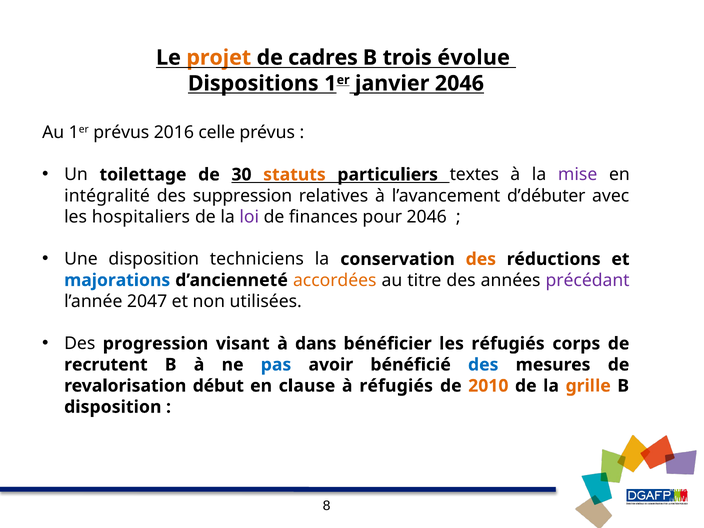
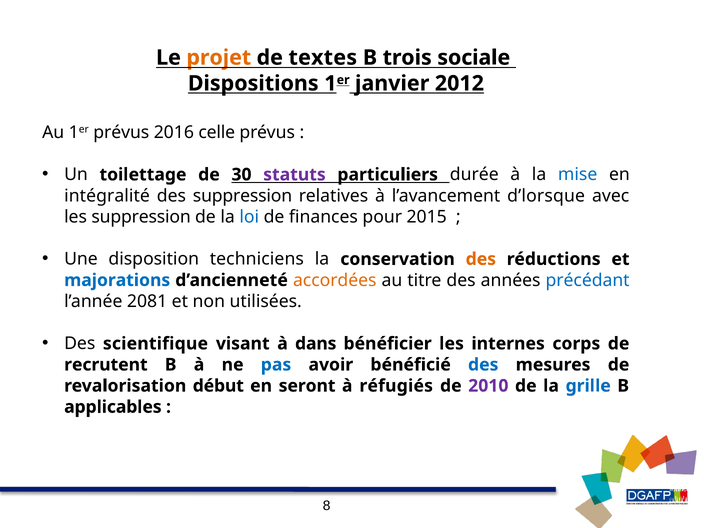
cadres: cadres -> textes
évolue: évolue -> sociale
janvier 2046: 2046 -> 2012
statuts colour: orange -> purple
textes: textes -> durée
mise colour: purple -> blue
d’débuter: d’débuter -> d’lorsque
les hospitaliers: hospitaliers -> suppression
loi colour: purple -> blue
pour 2046: 2046 -> 2015
précédant colour: purple -> blue
2047: 2047 -> 2081
progression: progression -> scientifique
les réfugiés: réfugiés -> internes
clause: clause -> seront
2010 colour: orange -> purple
grille colour: orange -> blue
disposition at (113, 407): disposition -> applicables
